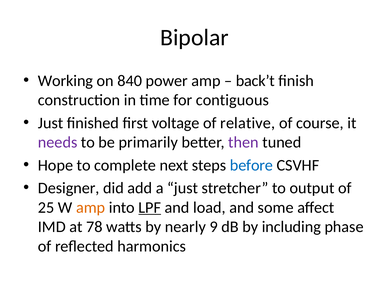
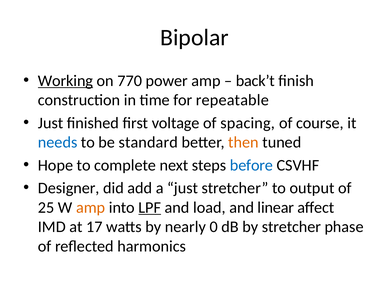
Working underline: none -> present
840: 840 -> 770
contiguous: contiguous -> repeatable
relative: relative -> spacing
needs colour: purple -> blue
primarily: primarily -> standard
then colour: purple -> orange
some: some -> linear
78: 78 -> 17
9: 9 -> 0
by including: including -> stretcher
